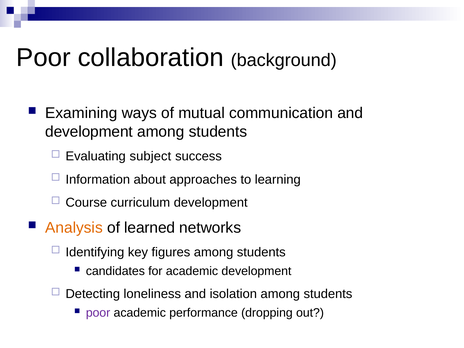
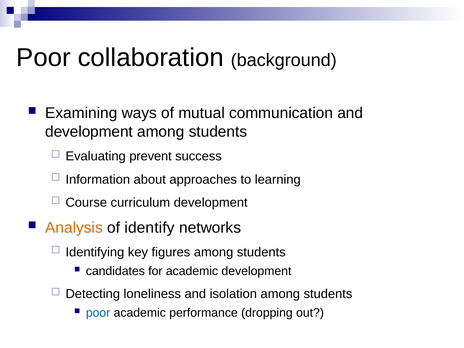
subject: subject -> prevent
learned: learned -> identify
poor at (98, 313) colour: purple -> blue
